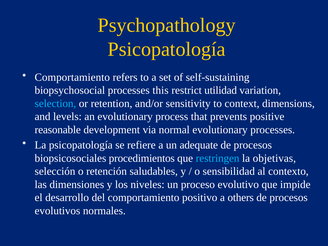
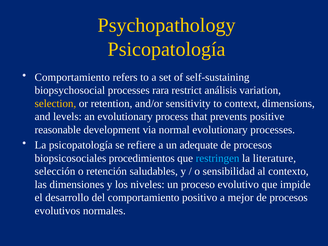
this: this -> rara
utilidad: utilidad -> análisis
selection colour: light blue -> yellow
objetivas: objetivas -> literature
others: others -> mejor
